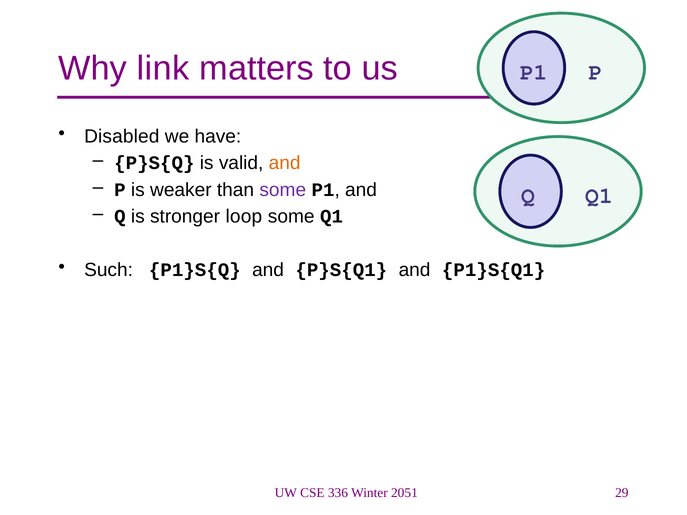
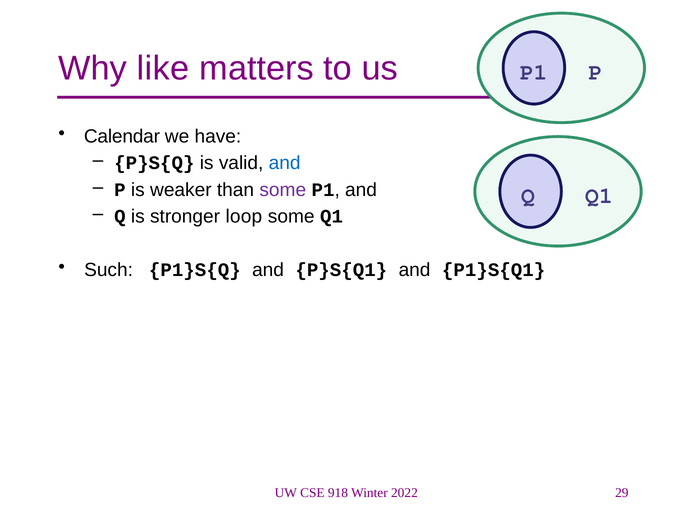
link: link -> like
Disabled: Disabled -> Calendar
and at (285, 163) colour: orange -> blue
336: 336 -> 918
2051: 2051 -> 2022
